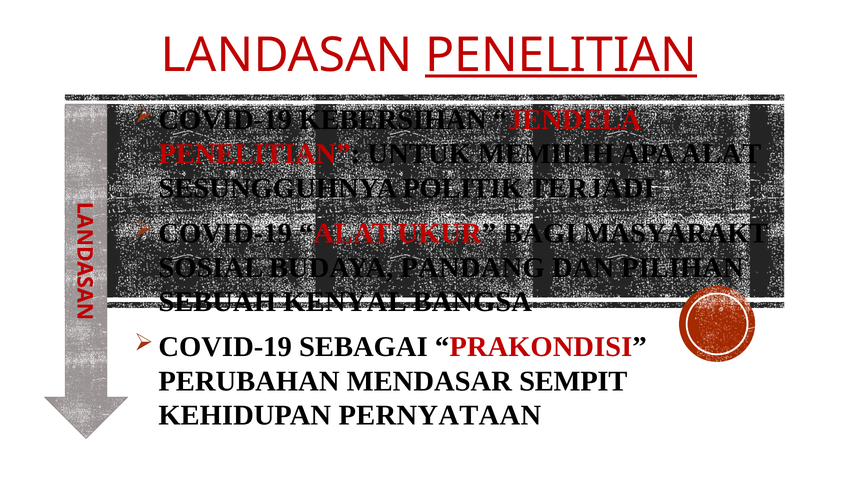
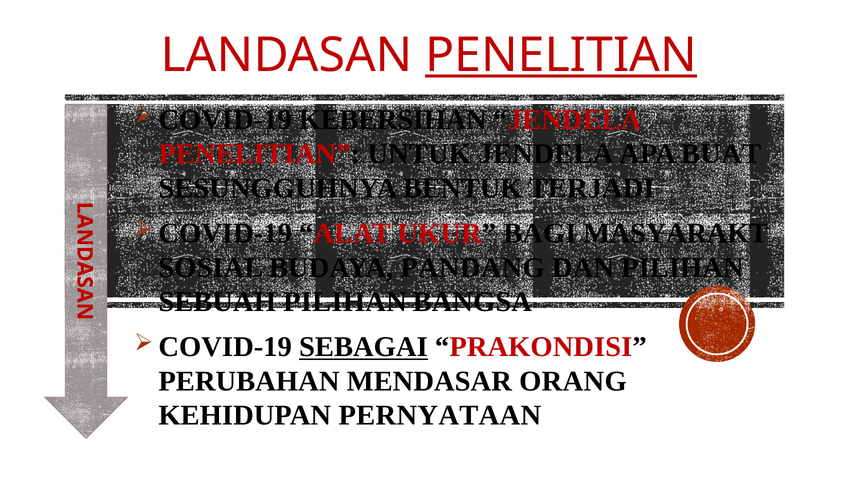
UNTUK MEMILIH: MEMILIH -> JENDELA
APA ALAT: ALAT -> BUAT
POLITIK: POLITIK -> BENTUK
KENYAL at (345, 302): KENYAL -> PILIHAN
SEBAGAI underline: none -> present
SEMPIT: SEMPIT -> ORANG
